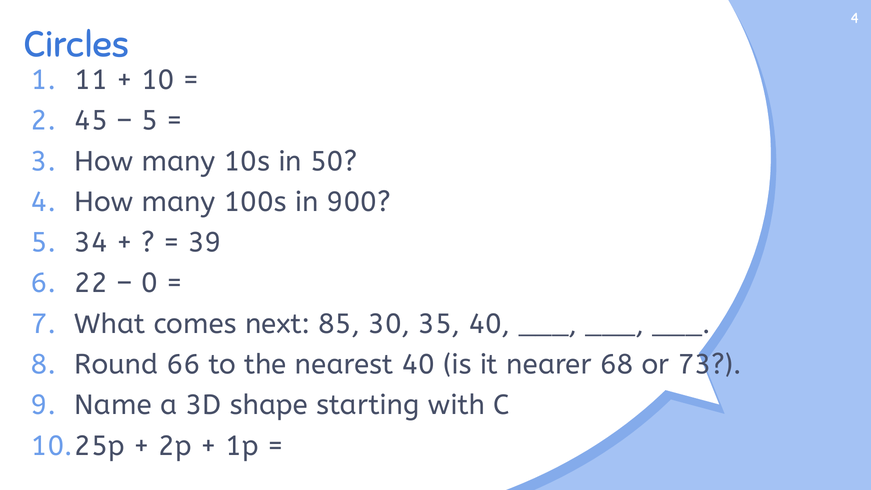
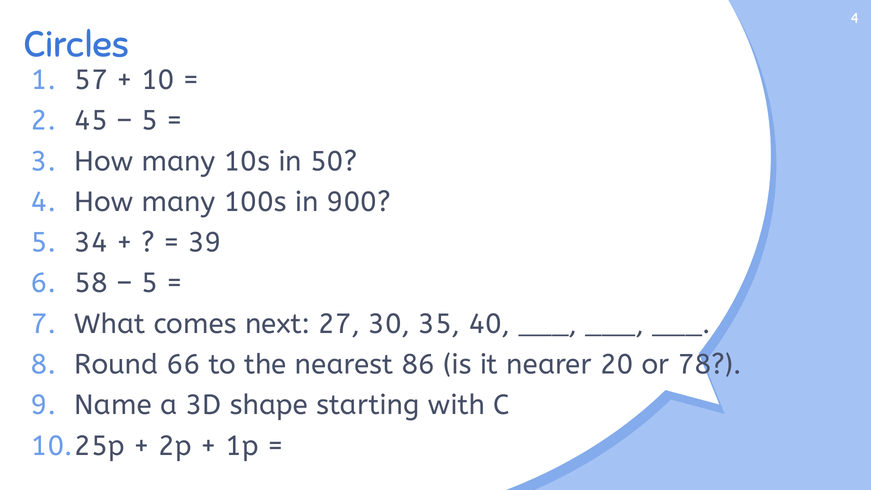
11: 11 -> 57
22: 22 -> 58
0 at (149, 283): 0 -> 5
85: 85 -> 27
nearest 40: 40 -> 86
68: 68 -> 20
73: 73 -> 78
